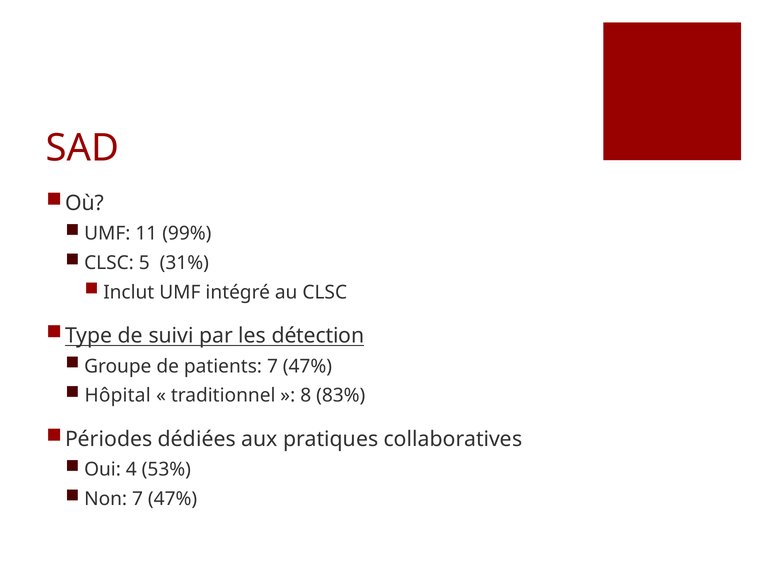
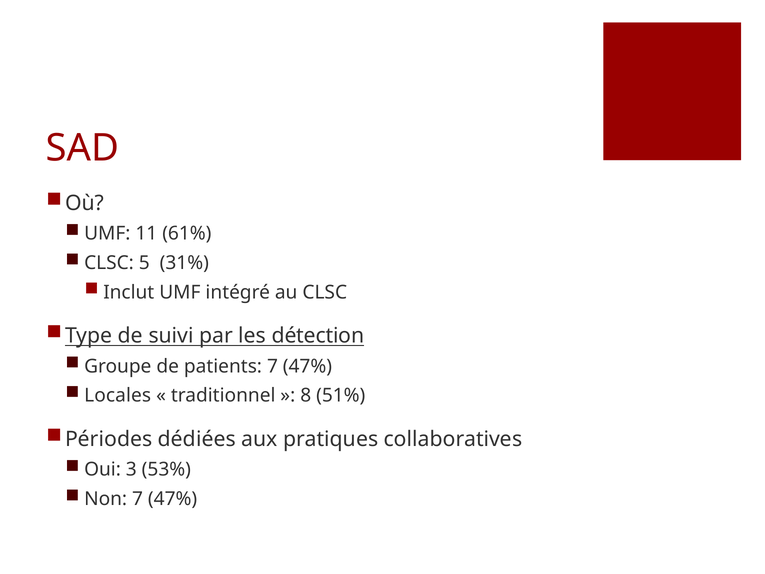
99%: 99% -> 61%
Hôpital: Hôpital -> Locales
83%: 83% -> 51%
4: 4 -> 3
